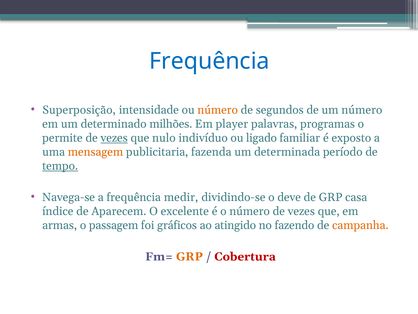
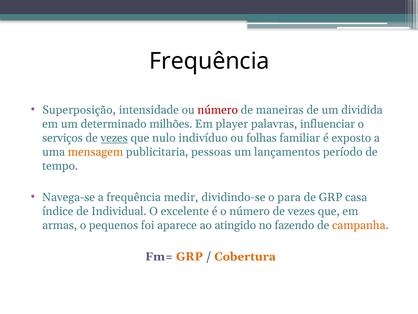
Frequência at (209, 61) colour: blue -> black
número at (218, 110) colour: orange -> red
segundos: segundos -> maneiras
um número: número -> dividida
programas: programas -> influenciar
permite: permite -> serviços
ligado: ligado -> folhas
fazenda: fazenda -> pessoas
determinada: determinada -> lançamentos
tempo underline: present -> none
deve: deve -> para
Aparecem: Aparecem -> Individual
passagem: passagem -> pequenos
gráficos: gráficos -> aparece
Cobertura colour: red -> orange
